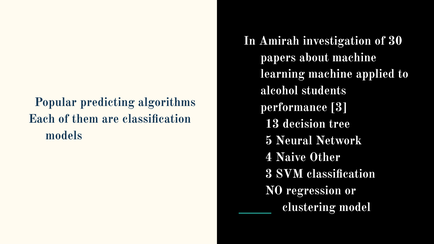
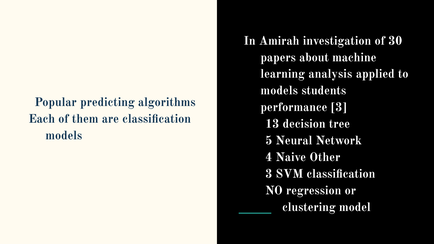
learning machine: machine -> analysis
alcohol at (279, 91): alcohol -> models
